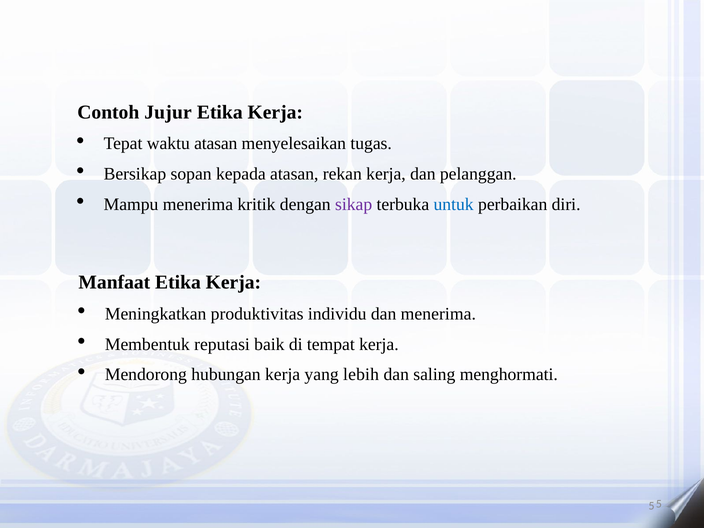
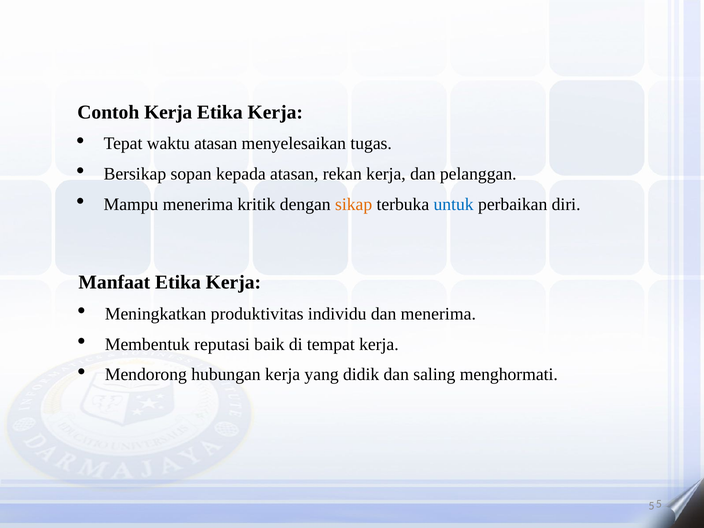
Contoh Jujur: Jujur -> Kerja
sikap colour: purple -> orange
lebih: lebih -> didik
